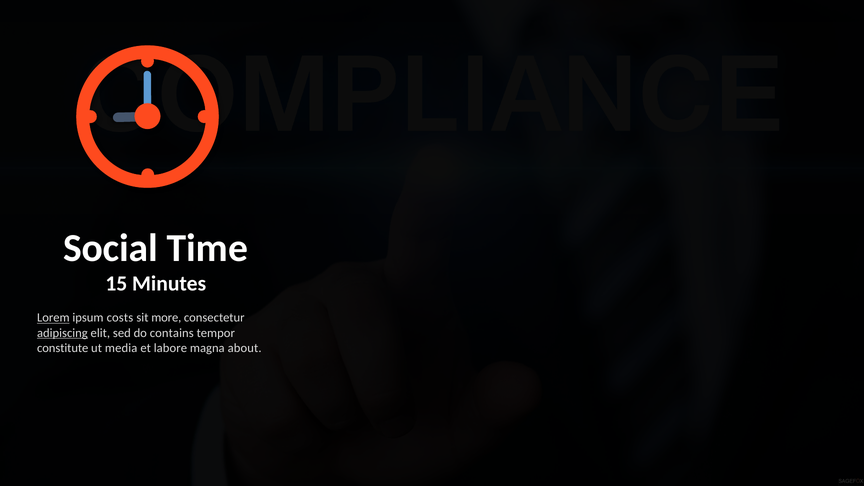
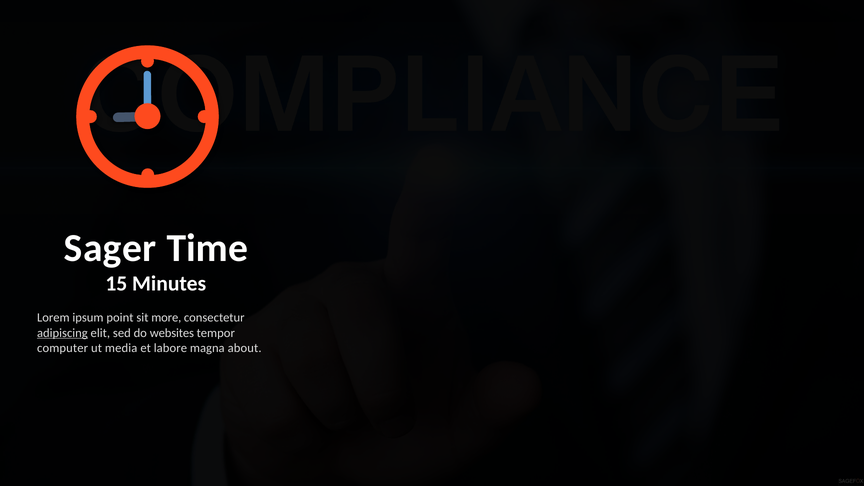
Social: Social -> Sager
Lorem underline: present -> none
costs: costs -> point
contains: contains -> websites
constitute: constitute -> computer
